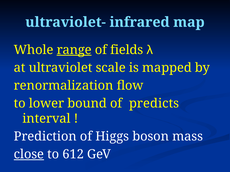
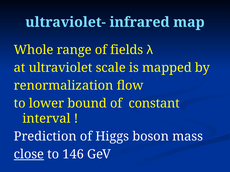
range underline: present -> none
predicts: predicts -> constant
612: 612 -> 146
